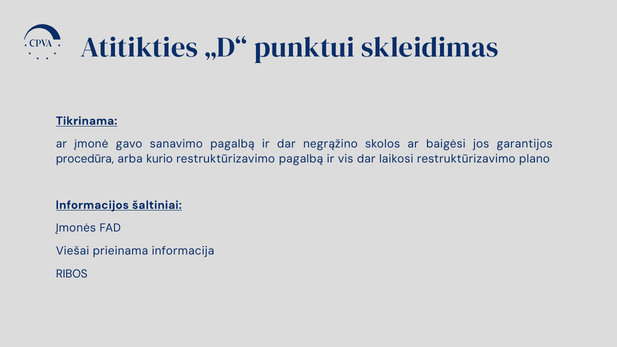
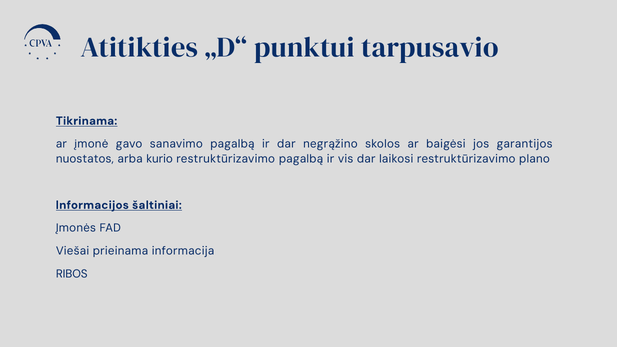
skleidimas: skleidimas -> tarpusavio
procedūra: procedūra -> nuostatos
